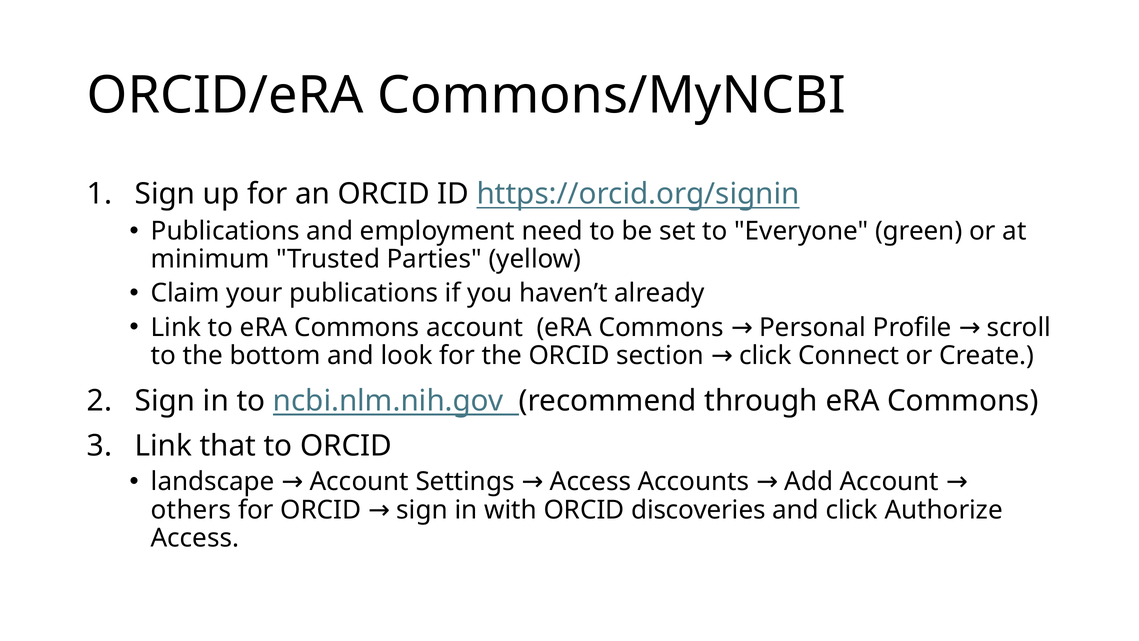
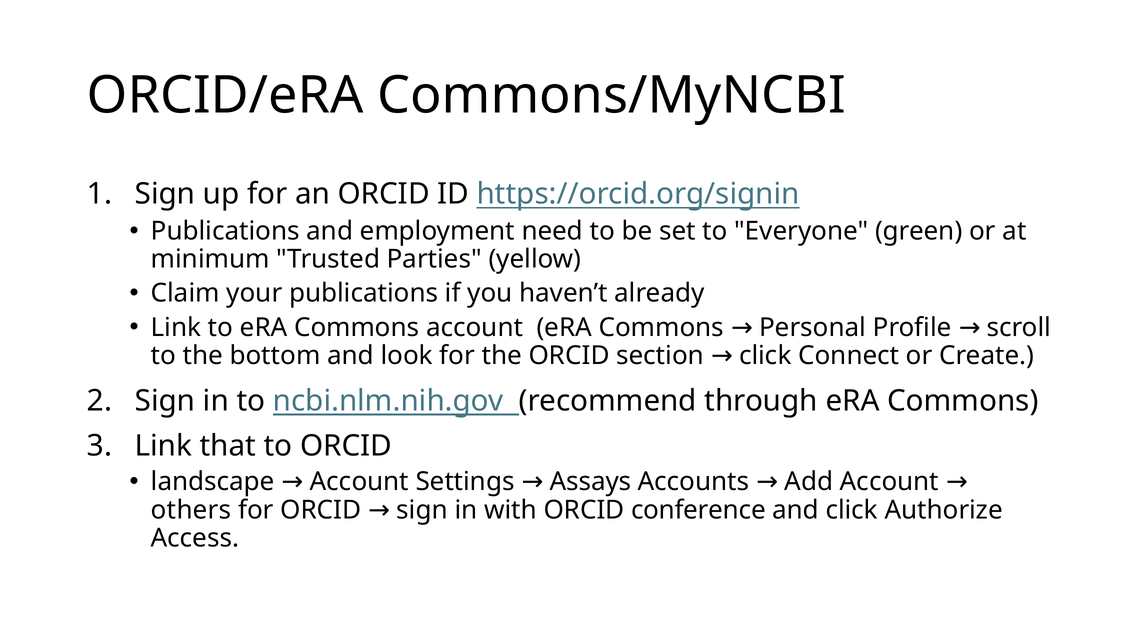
Settings Access: Access -> Assays
discoveries: discoveries -> conference
